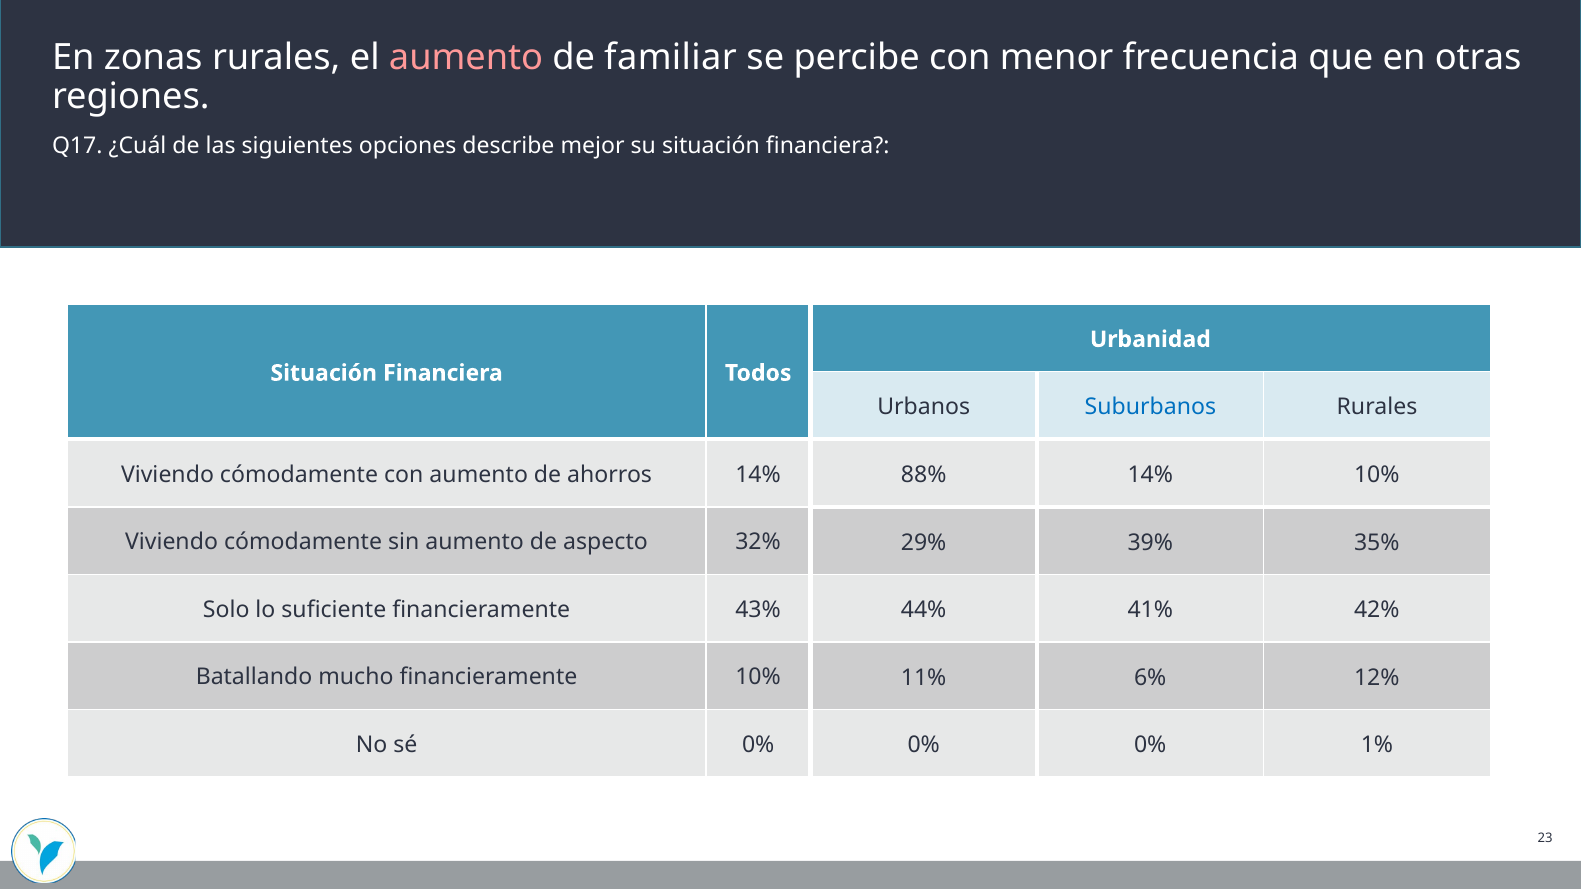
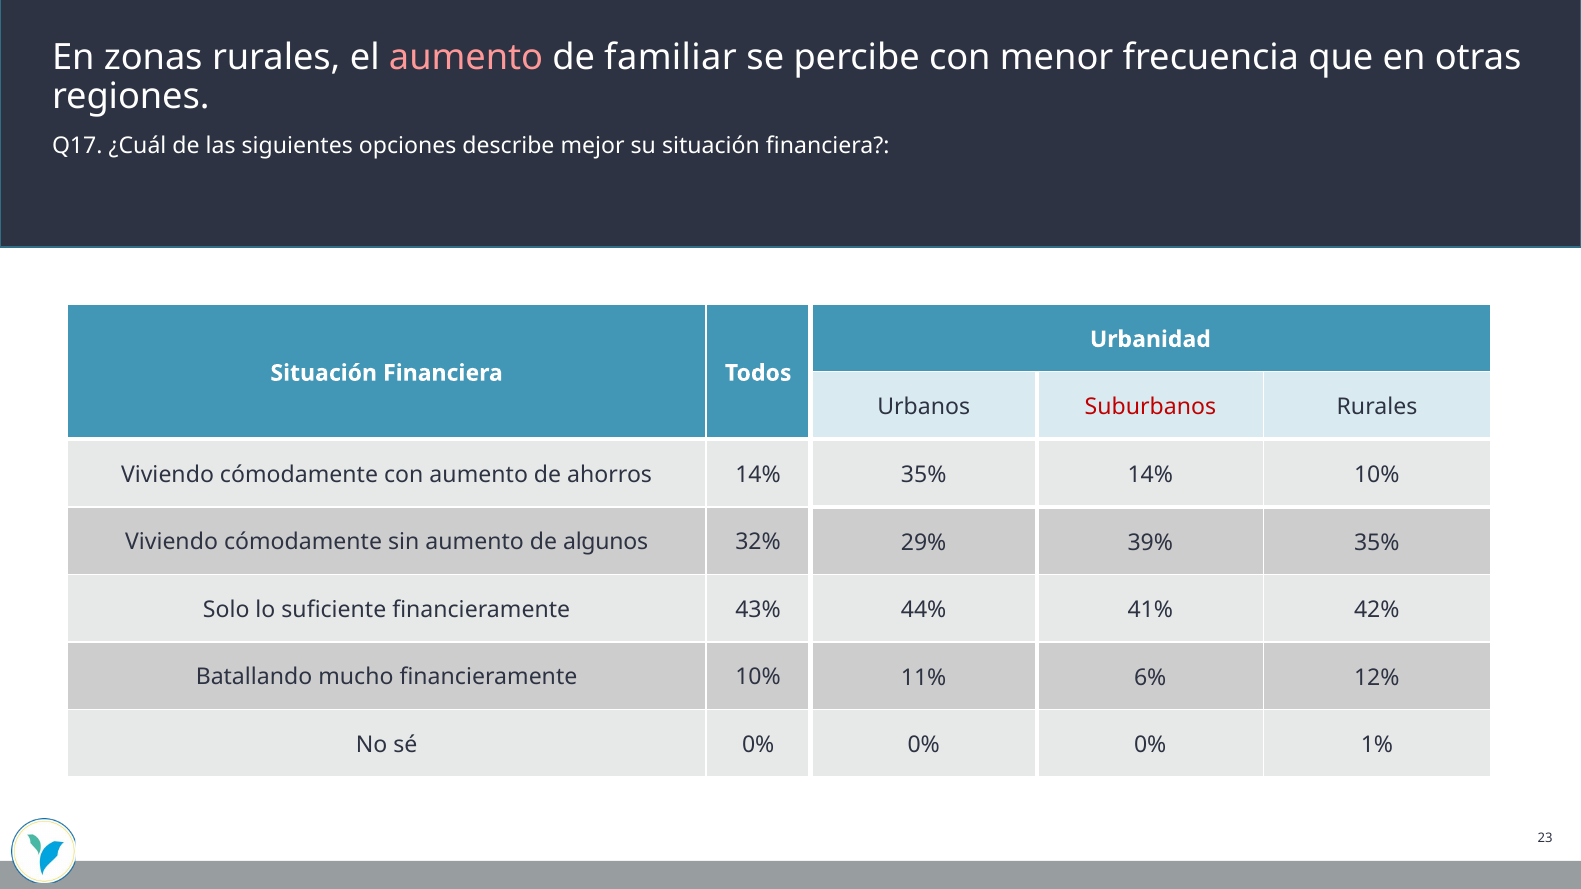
Suburbanos colour: blue -> red
14% 88%: 88% -> 35%
aspecto: aspecto -> algunos
